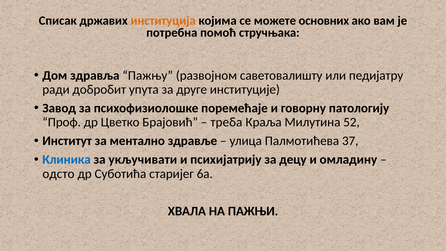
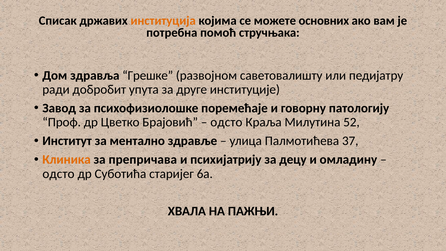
Пажњу: Пажњу -> Грешке
треба at (226, 122): треба -> одсто
Клиника colour: blue -> orange
укључивати: укључивати -> препричава
